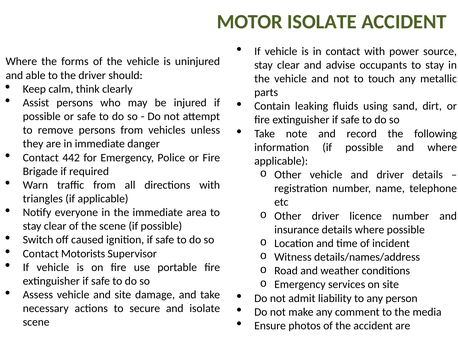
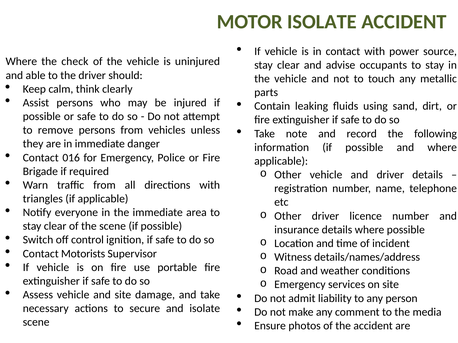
forms: forms -> check
442: 442 -> 016
caused: caused -> control
